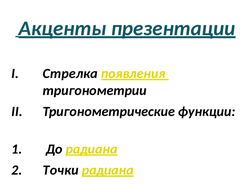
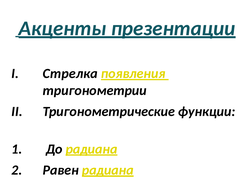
Точки: Точки -> Равен
